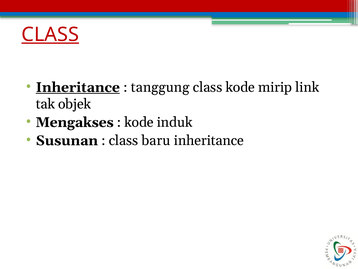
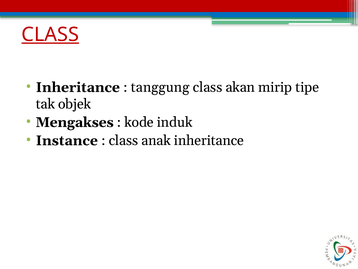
Inheritance at (78, 87) underline: present -> none
class kode: kode -> akan
link: link -> tipe
Susunan: Susunan -> Instance
baru: baru -> anak
